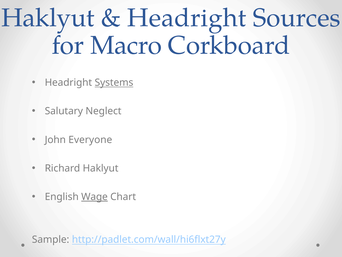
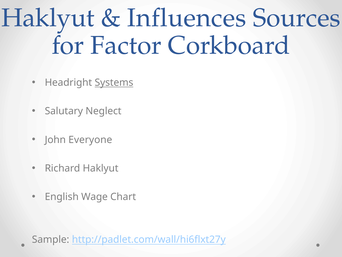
Headright at (187, 18): Headright -> Influences
Macro: Macro -> Factor
Wage underline: present -> none
